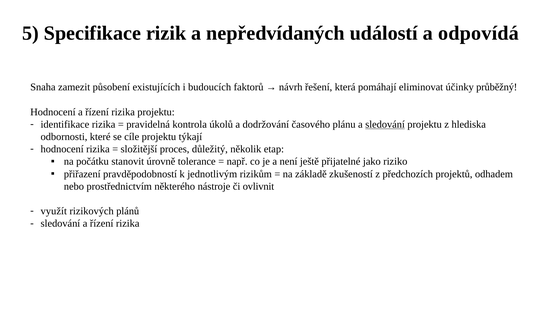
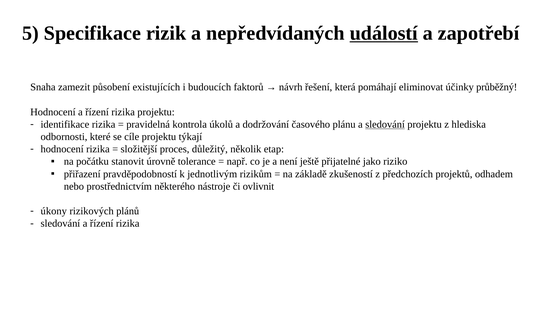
událostí underline: none -> present
odpovídá: odpovídá -> zapotřebí
využít: využít -> úkony
